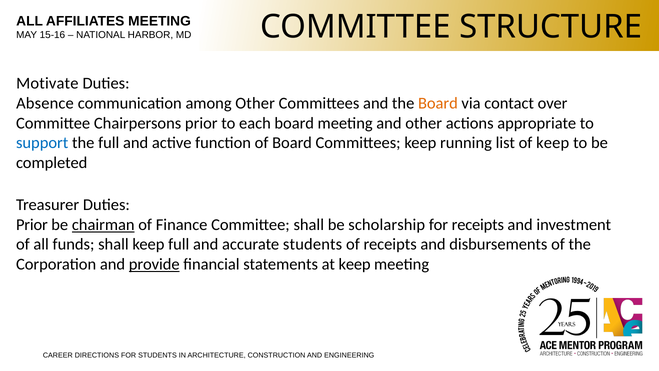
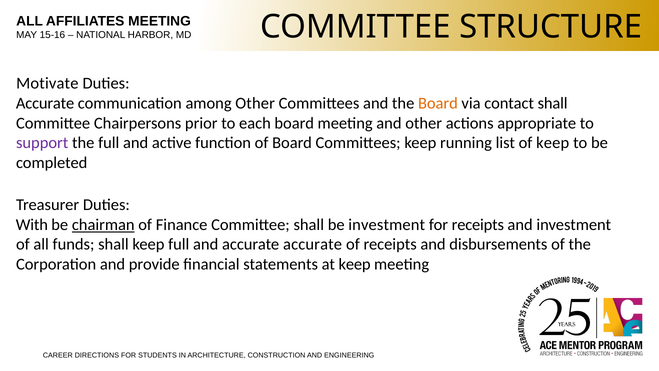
Absence at (45, 103): Absence -> Accurate
contact over: over -> shall
support colour: blue -> purple
Prior at (32, 224): Prior -> With
be scholarship: scholarship -> investment
accurate students: students -> accurate
provide underline: present -> none
